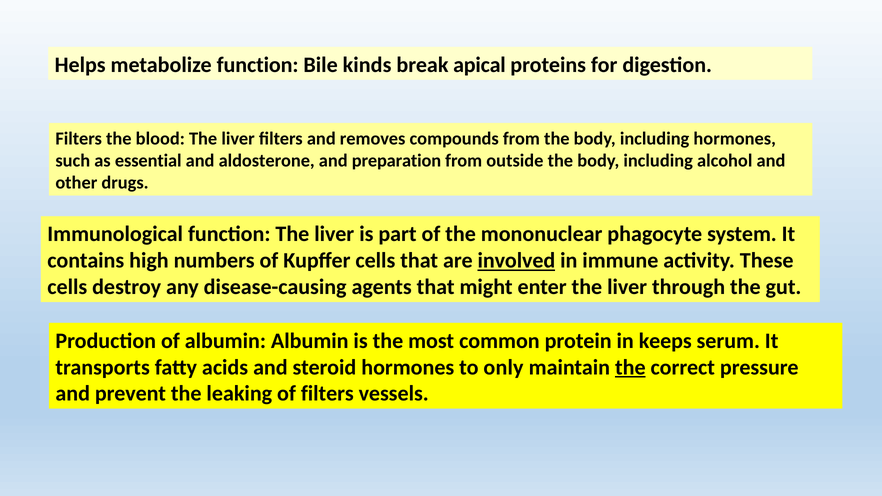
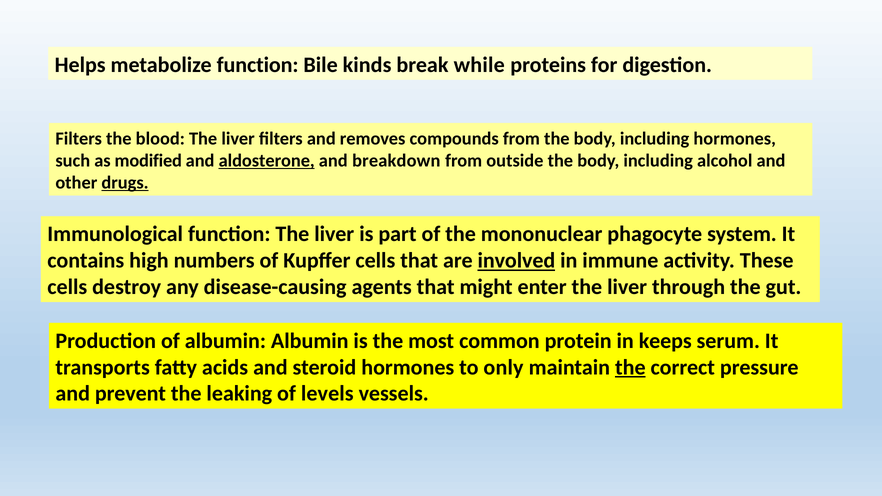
apical: apical -> while
essential: essential -> modified
aldosterone underline: none -> present
preparation: preparation -> breakdown
drugs underline: none -> present
of filters: filters -> levels
